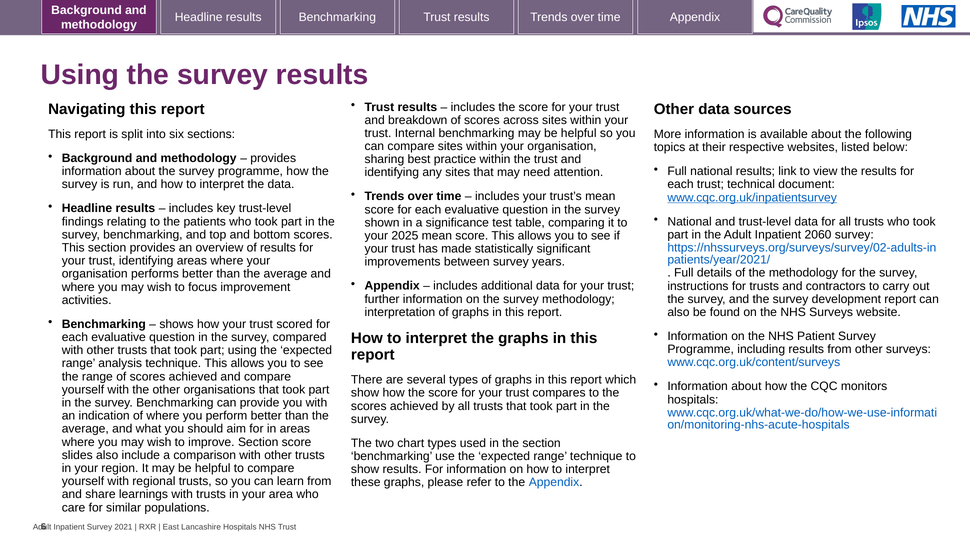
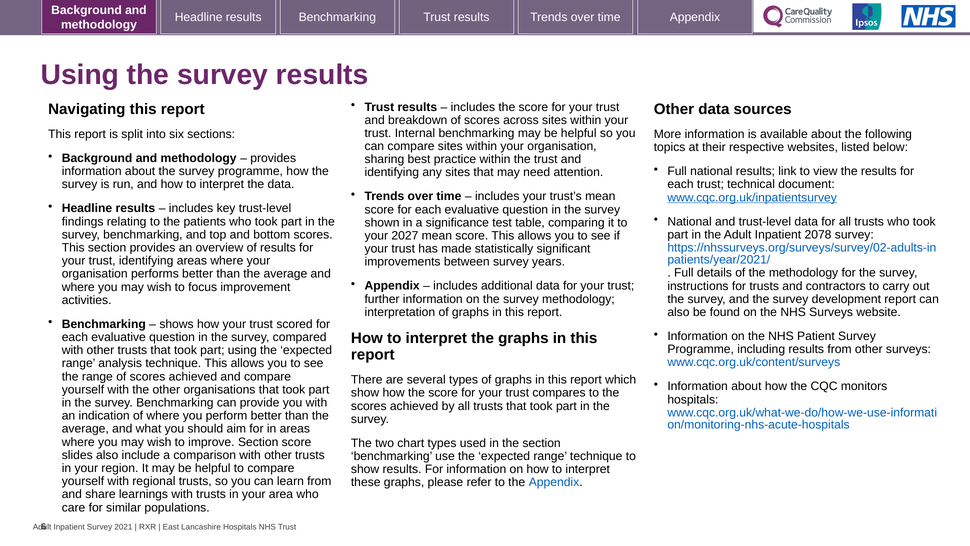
2060: 2060 -> 2078
2025: 2025 -> 2027
